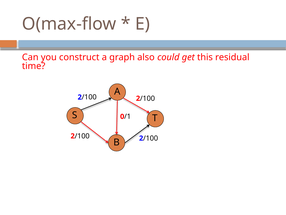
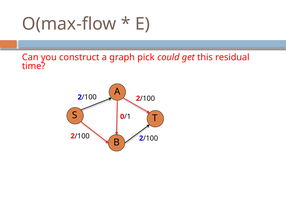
also: also -> pick
